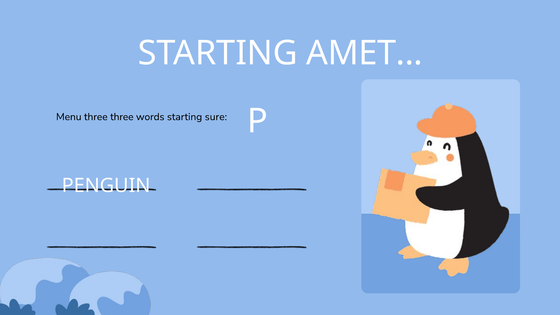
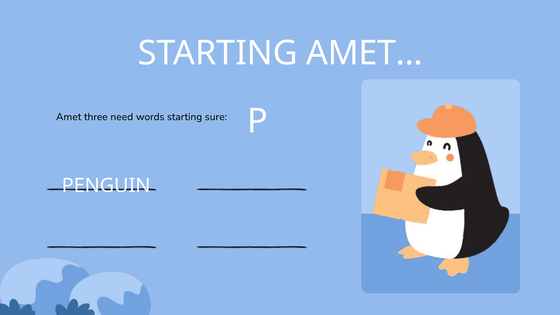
Menu at (69, 117): Menu -> Amet
three three: three -> need
